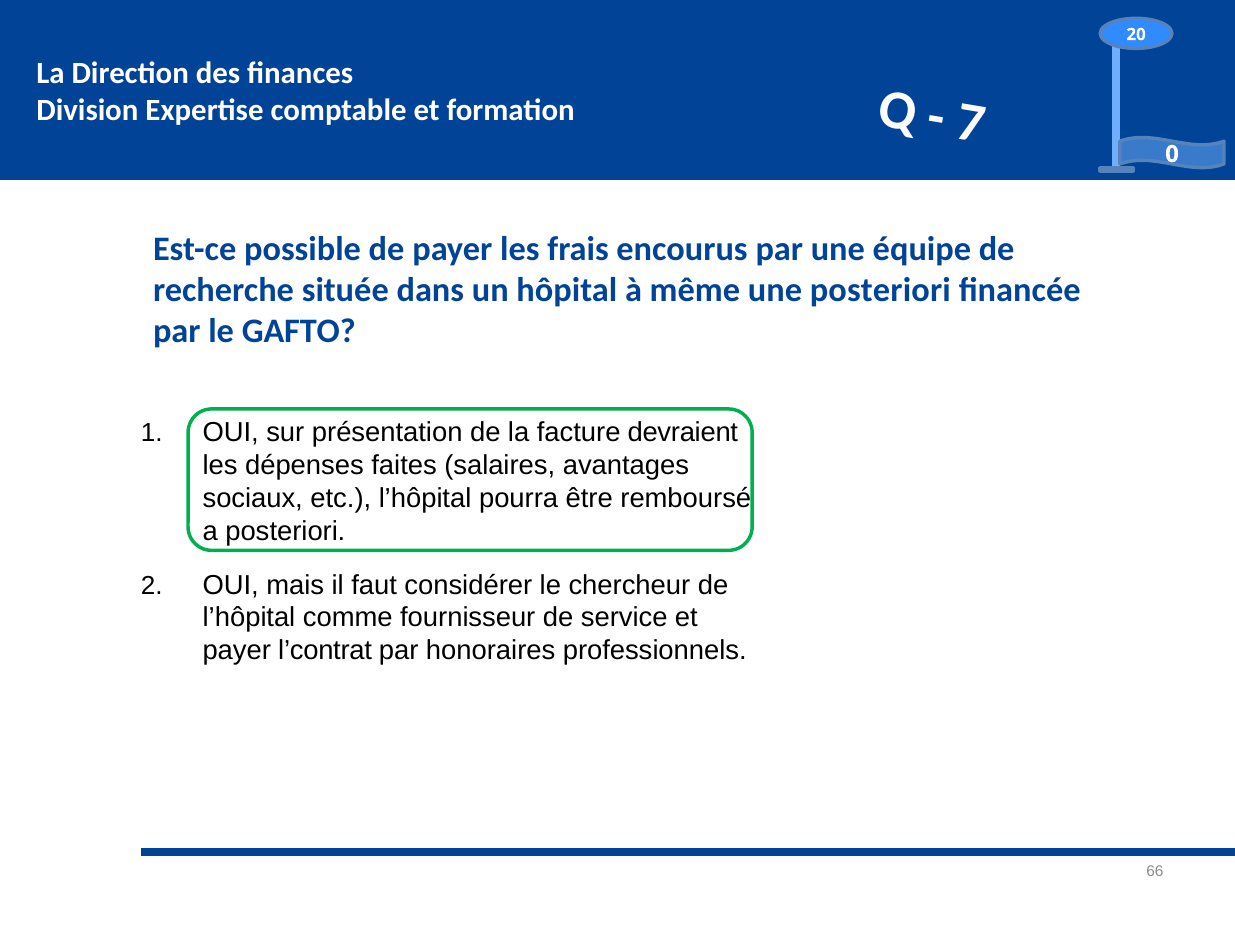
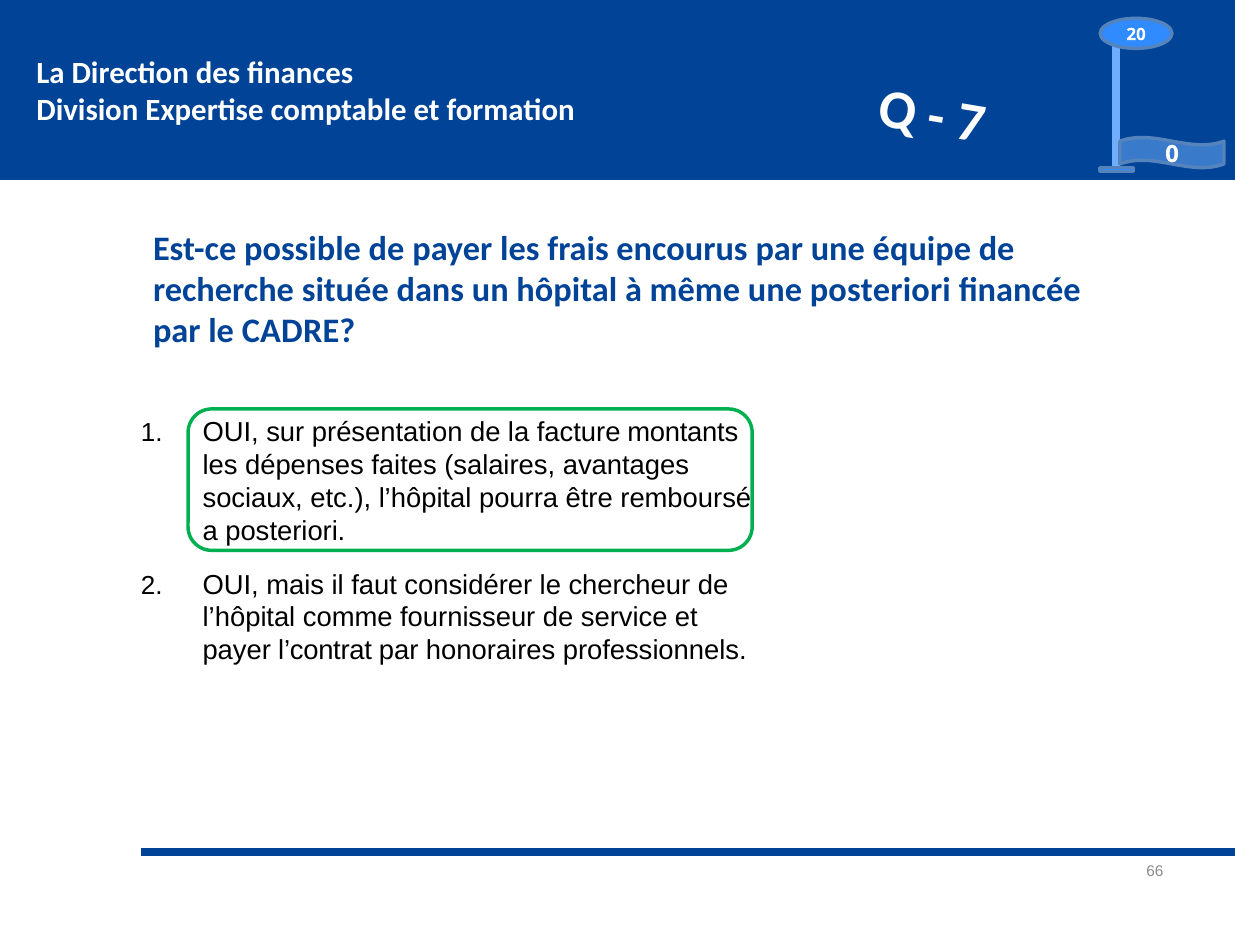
GAFTO: GAFTO -> CADRE
devraient: devraient -> montants
